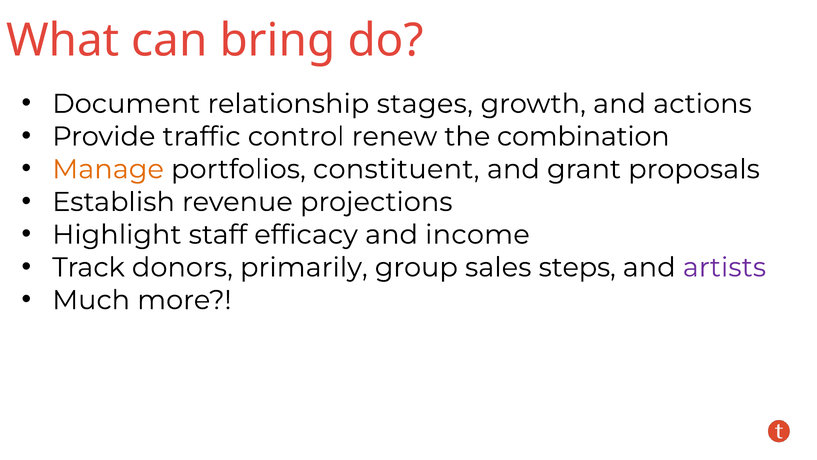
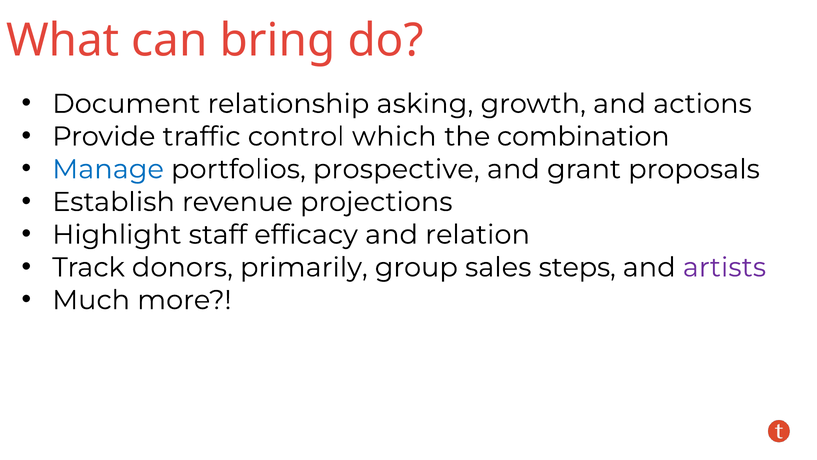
stages: stages -> asking
renew: renew -> which
Manage colour: orange -> blue
constituent: constituent -> prospective
income: income -> relation
